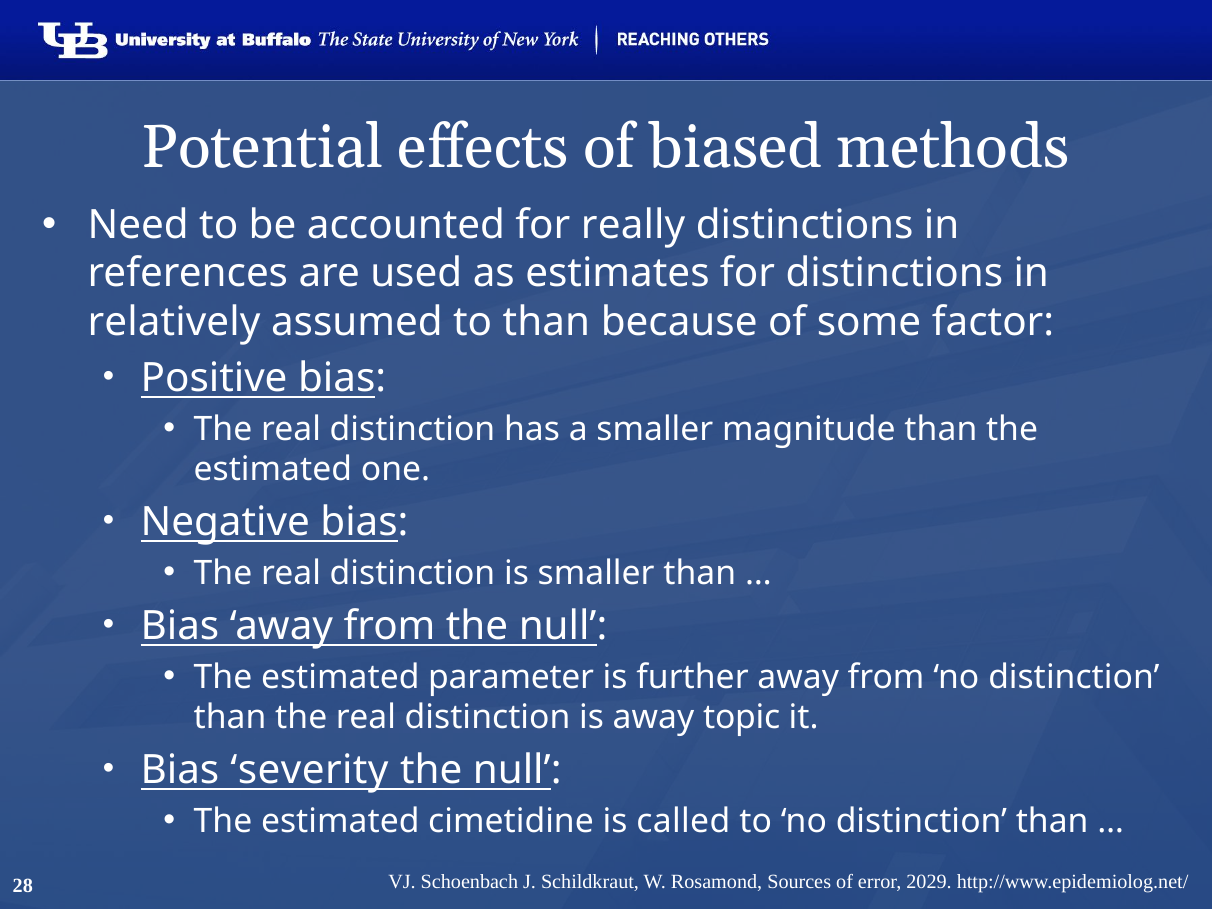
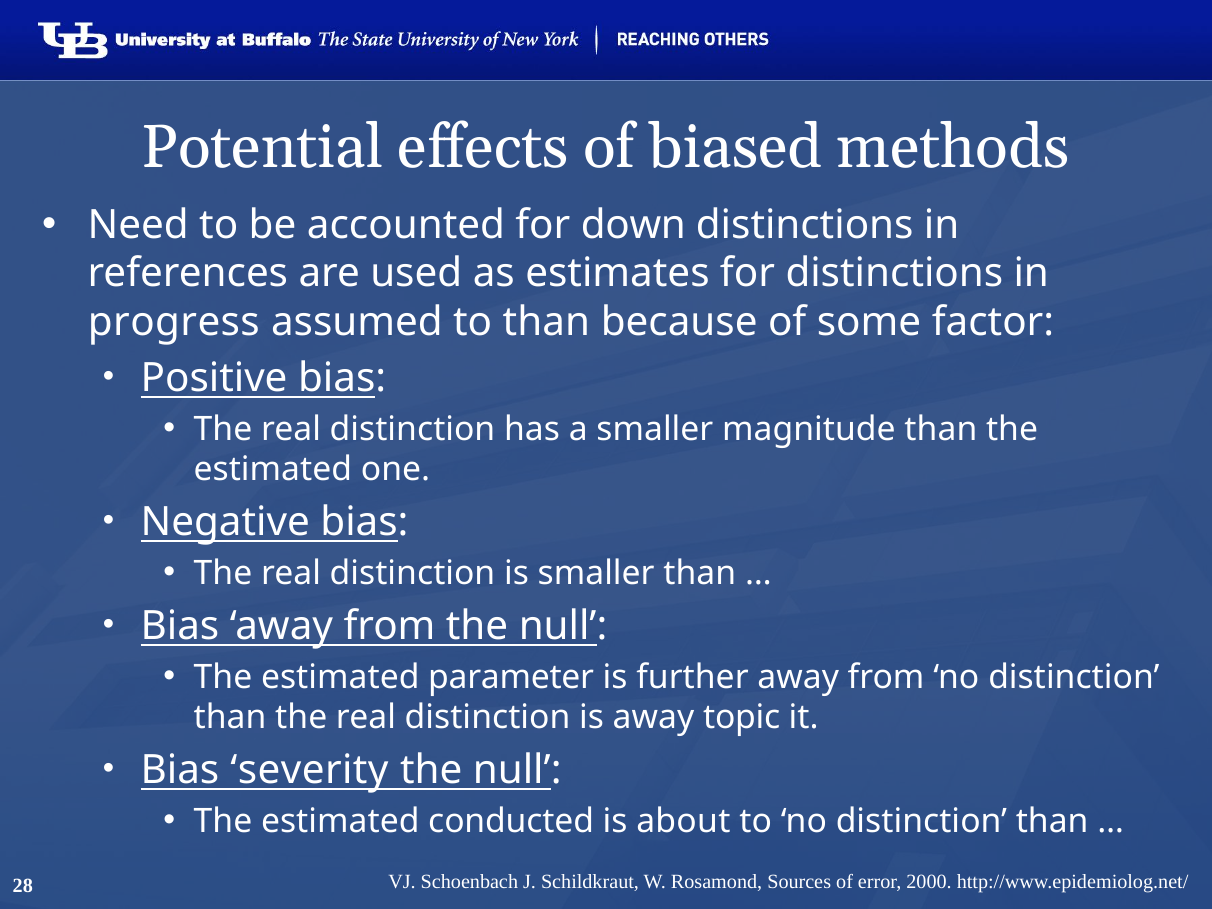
really: really -> down
relatively: relatively -> progress
cimetidine: cimetidine -> conducted
called: called -> about
2029: 2029 -> 2000
